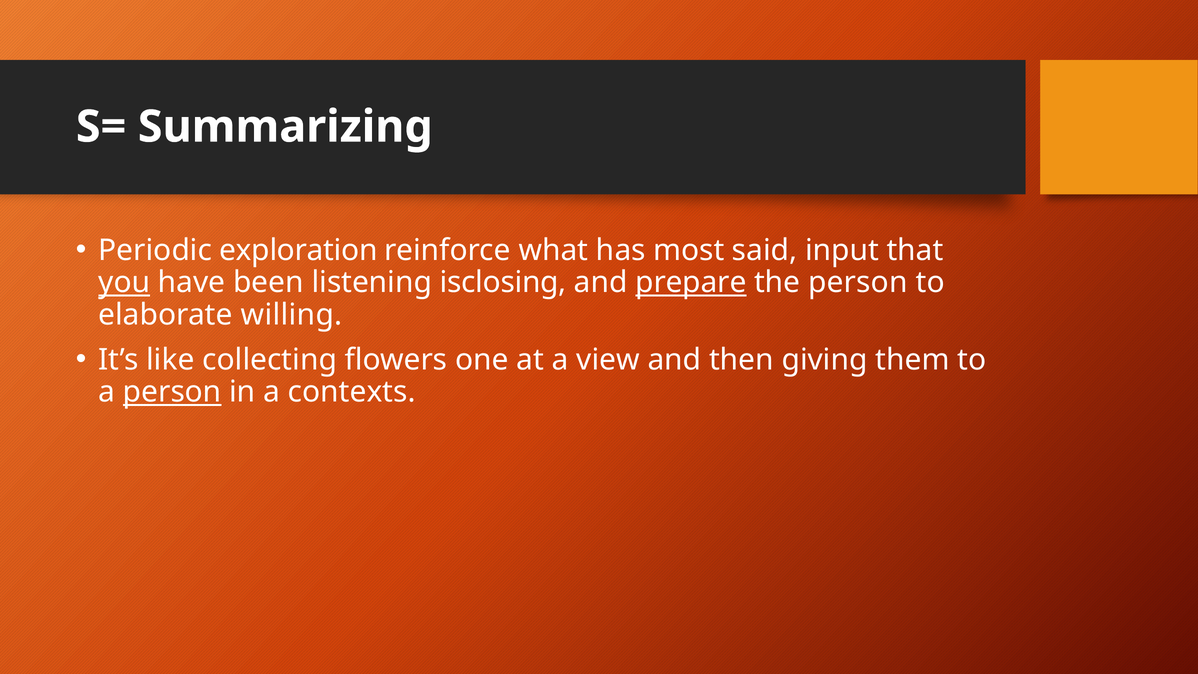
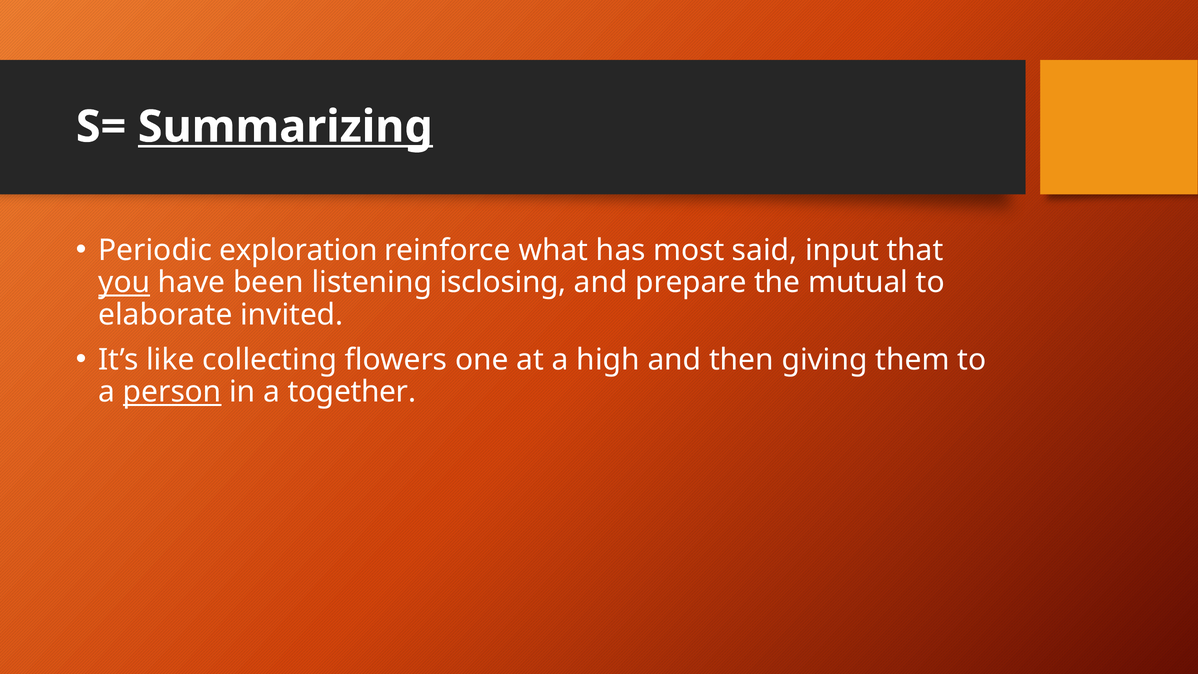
Summarizing underline: none -> present
prepare underline: present -> none
the person: person -> mutual
willing: willing -> invited
view: view -> high
contexts: contexts -> together
